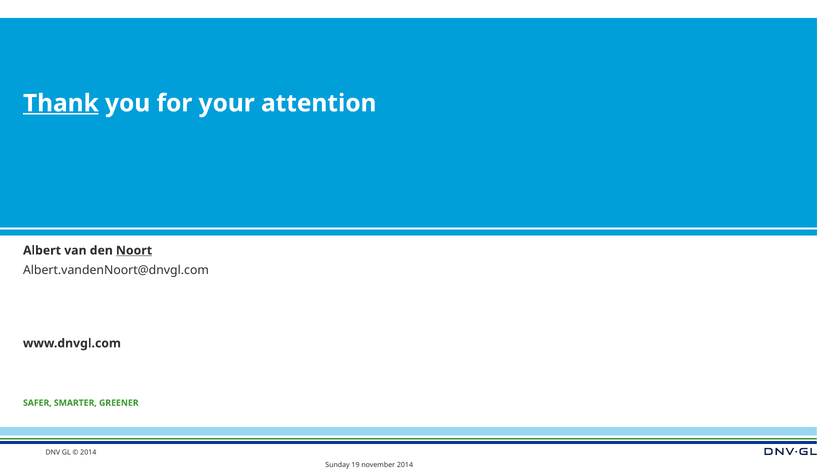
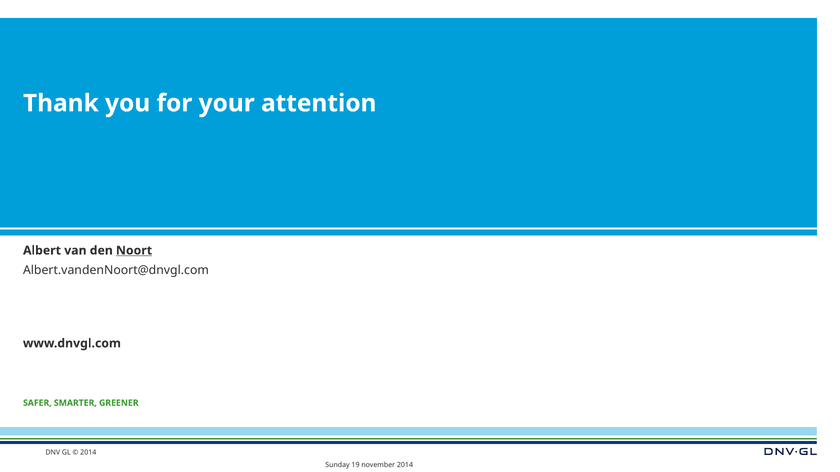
Thank underline: present -> none
